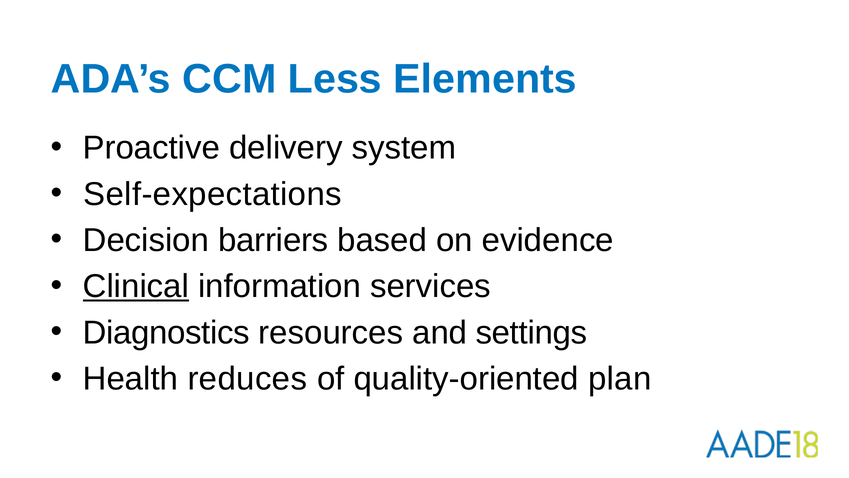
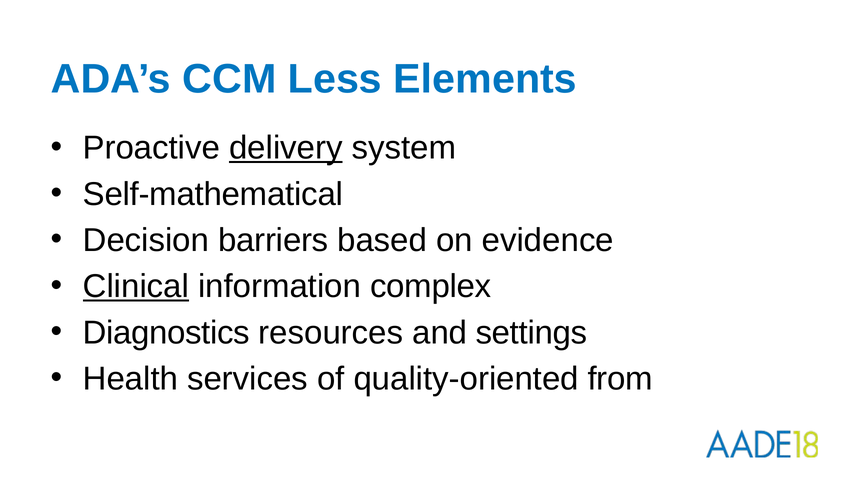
delivery underline: none -> present
Self-expectations: Self-expectations -> Self-mathematical
services: services -> complex
reduces: reduces -> services
plan: plan -> from
